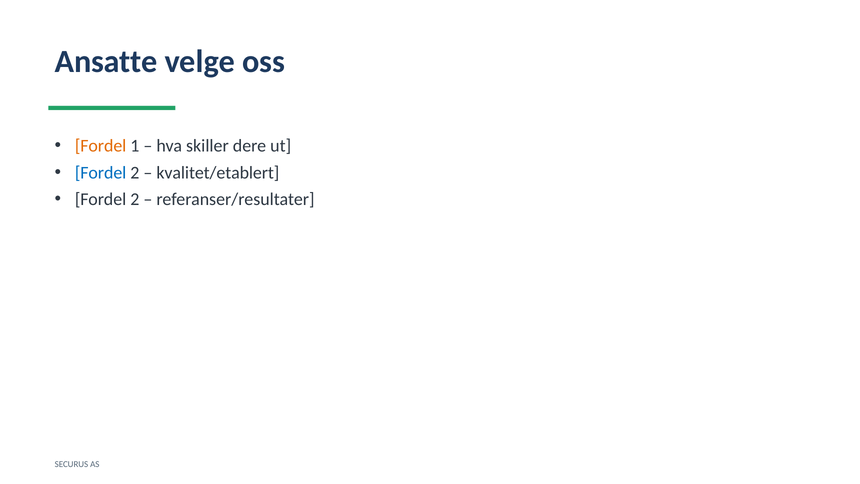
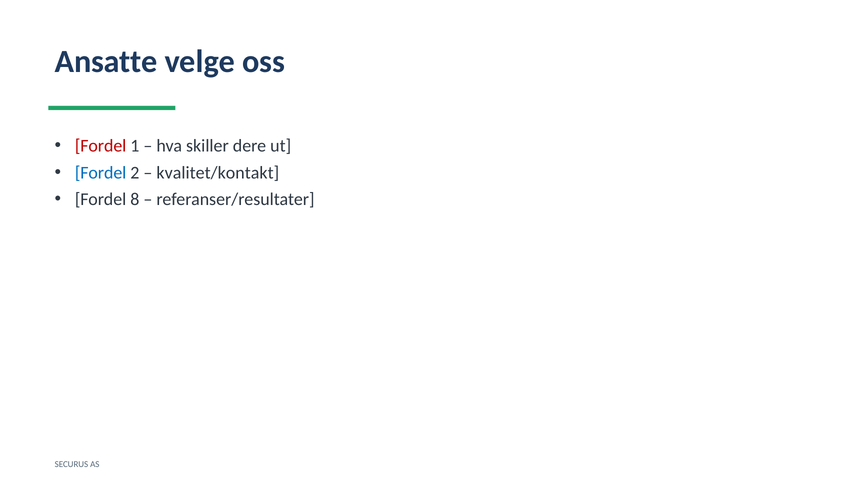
Fordel at (101, 146) colour: orange -> red
kvalitet/etablert: kvalitet/etablert -> kvalitet/kontakt
2 at (135, 199): 2 -> 8
